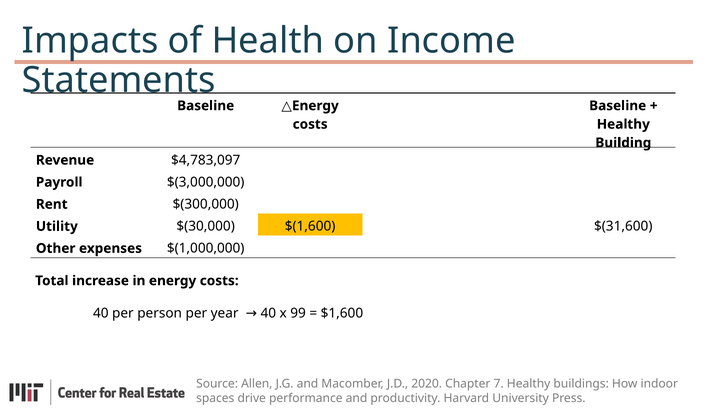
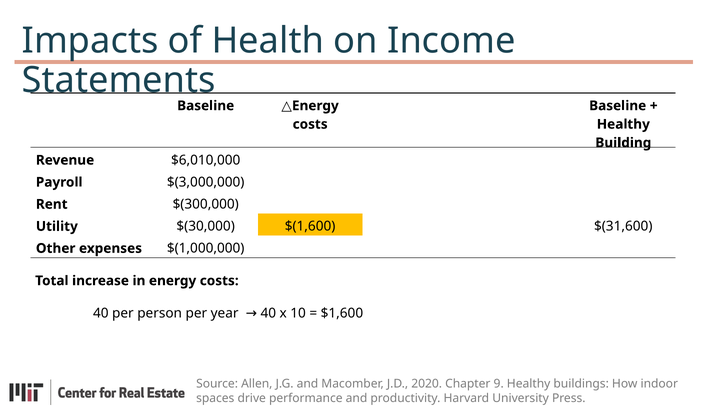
$4,783,097: $4,783,097 -> $6,010,000
99: 99 -> 10
7: 7 -> 9
